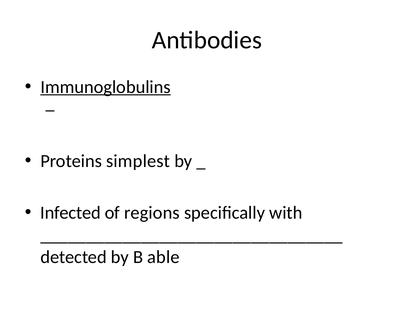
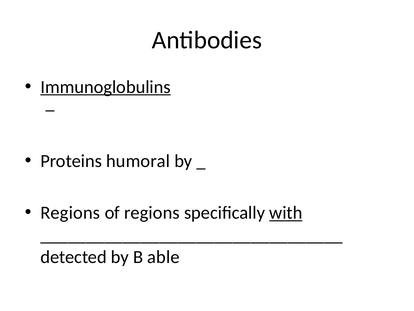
simplest: simplest -> humoral
Infected at (71, 212): Infected -> Regions
with underline: none -> present
